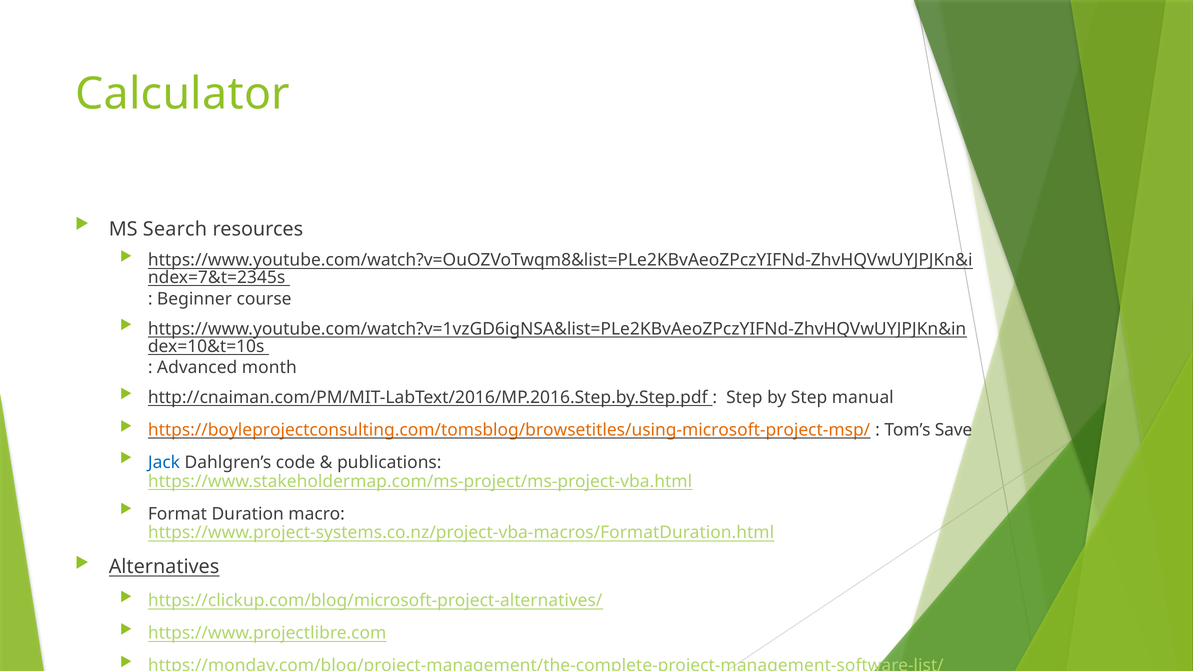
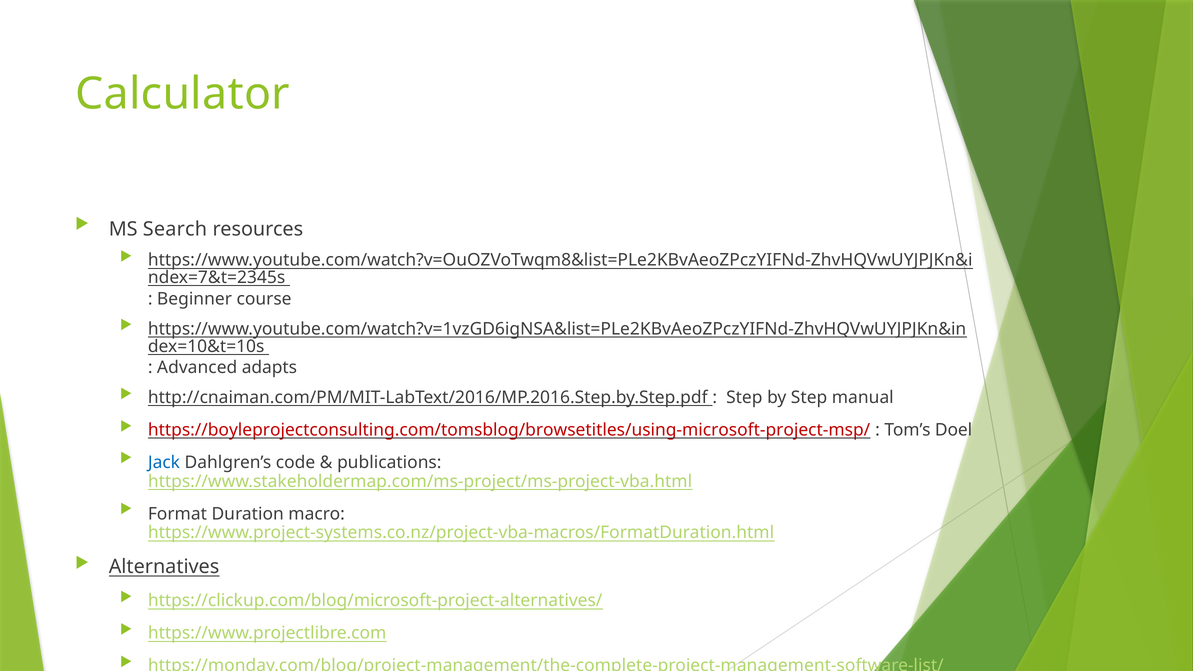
month: month -> adapts
https://boyleprojectconsulting.com/tomsblog/browsetitles/using-microsoft-project-msp/ colour: orange -> red
Save: Save -> Doel
